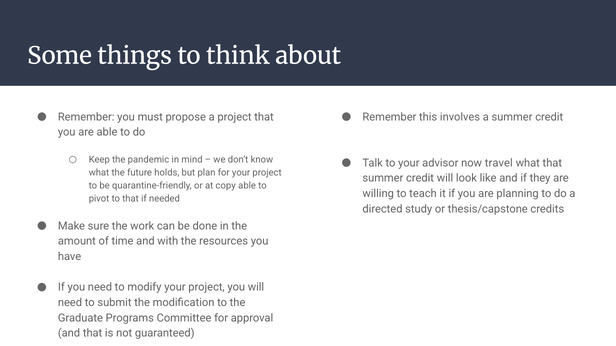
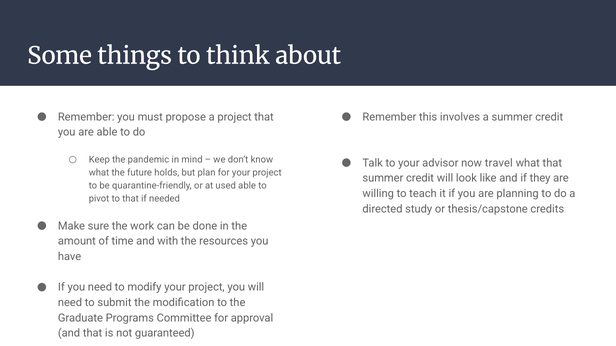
copy: copy -> used
